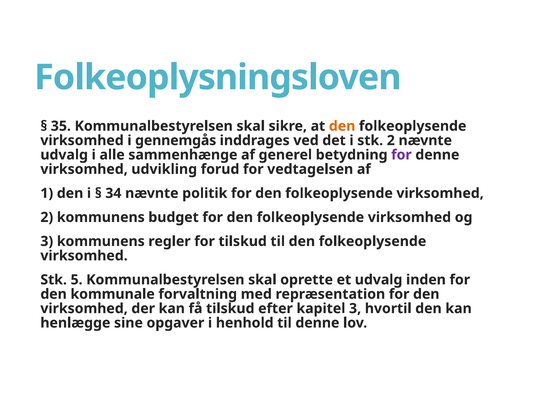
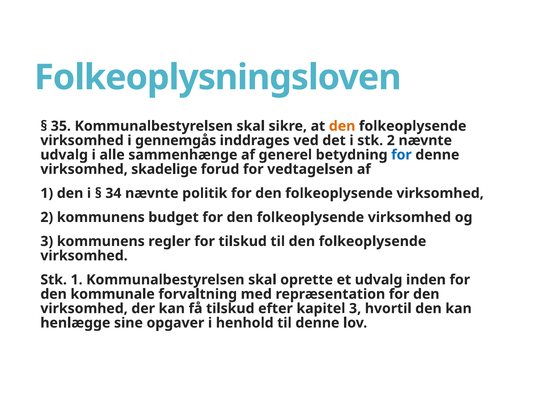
for at (401, 155) colour: purple -> blue
udvikling: udvikling -> skadelige
Stk 5: 5 -> 1
